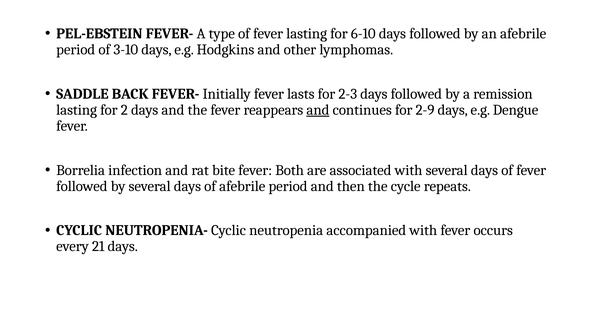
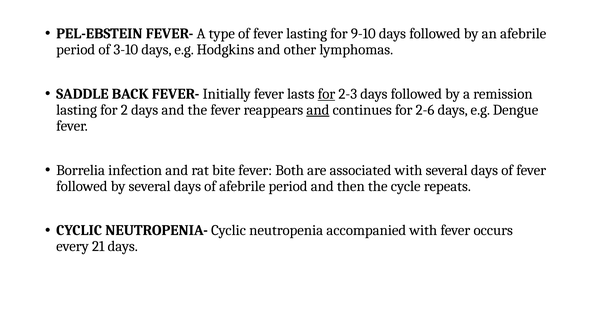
6-10: 6-10 -> 9-10
for at (326, 94) underline: none -> present
2-9: 2-9 -> 2-6
